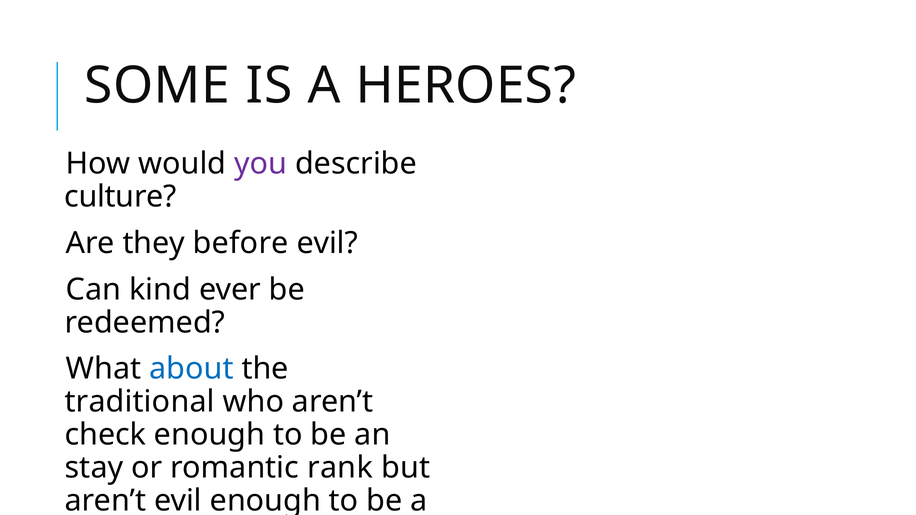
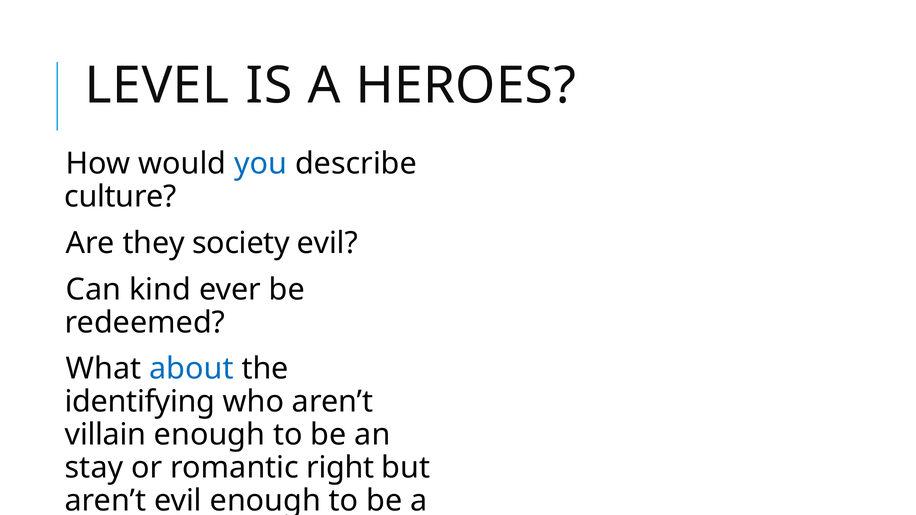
SOME: SOME -> LEVEL
you colour: purple -> blue
before: before -> society
traditional: traditional -> identifying
check at (105, 435): check -> villain
rank: rank -> right
